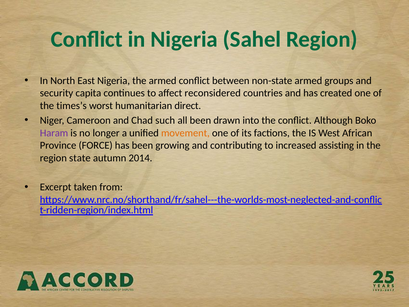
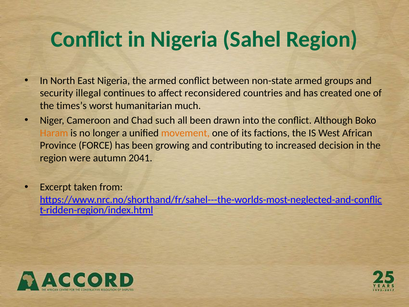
capita: capita -> illegal
direct: direct -> much
Haram colour: purple -> orange
assisting: assisting -> decision
state: state -> were
2014: 2014 -> 2041
